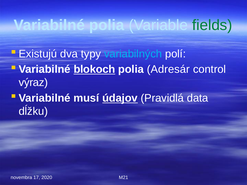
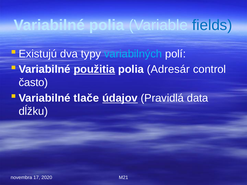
fields colour: green -> blue
blokoch: blokoch -> použitia
výraz: výraz -> často
musí: musí -> tlače
